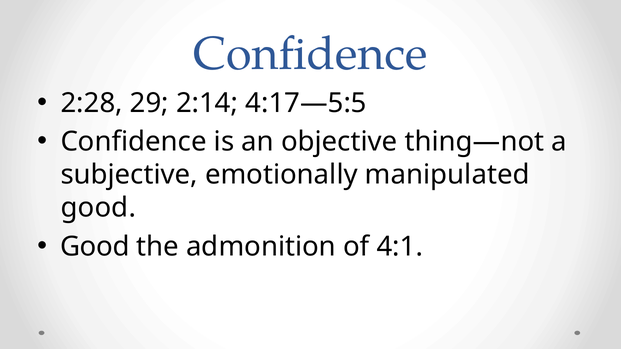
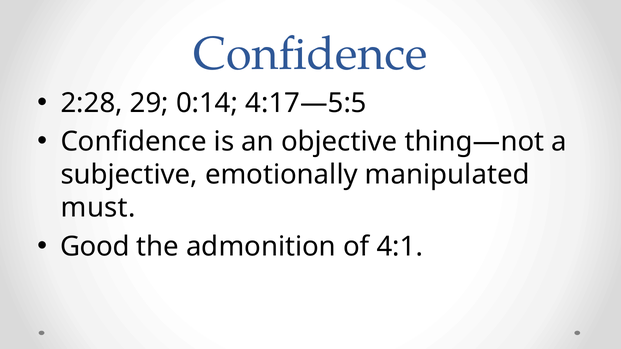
2:14: 2:14 -> 0:14
good at (98, 208): good -> must
